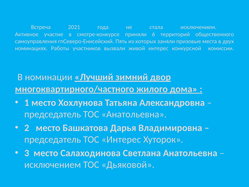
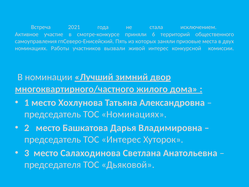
ТОС Анатольевна: Анатольевна -> Номинациях
исключением at (53, 164): исключением -> председателя
